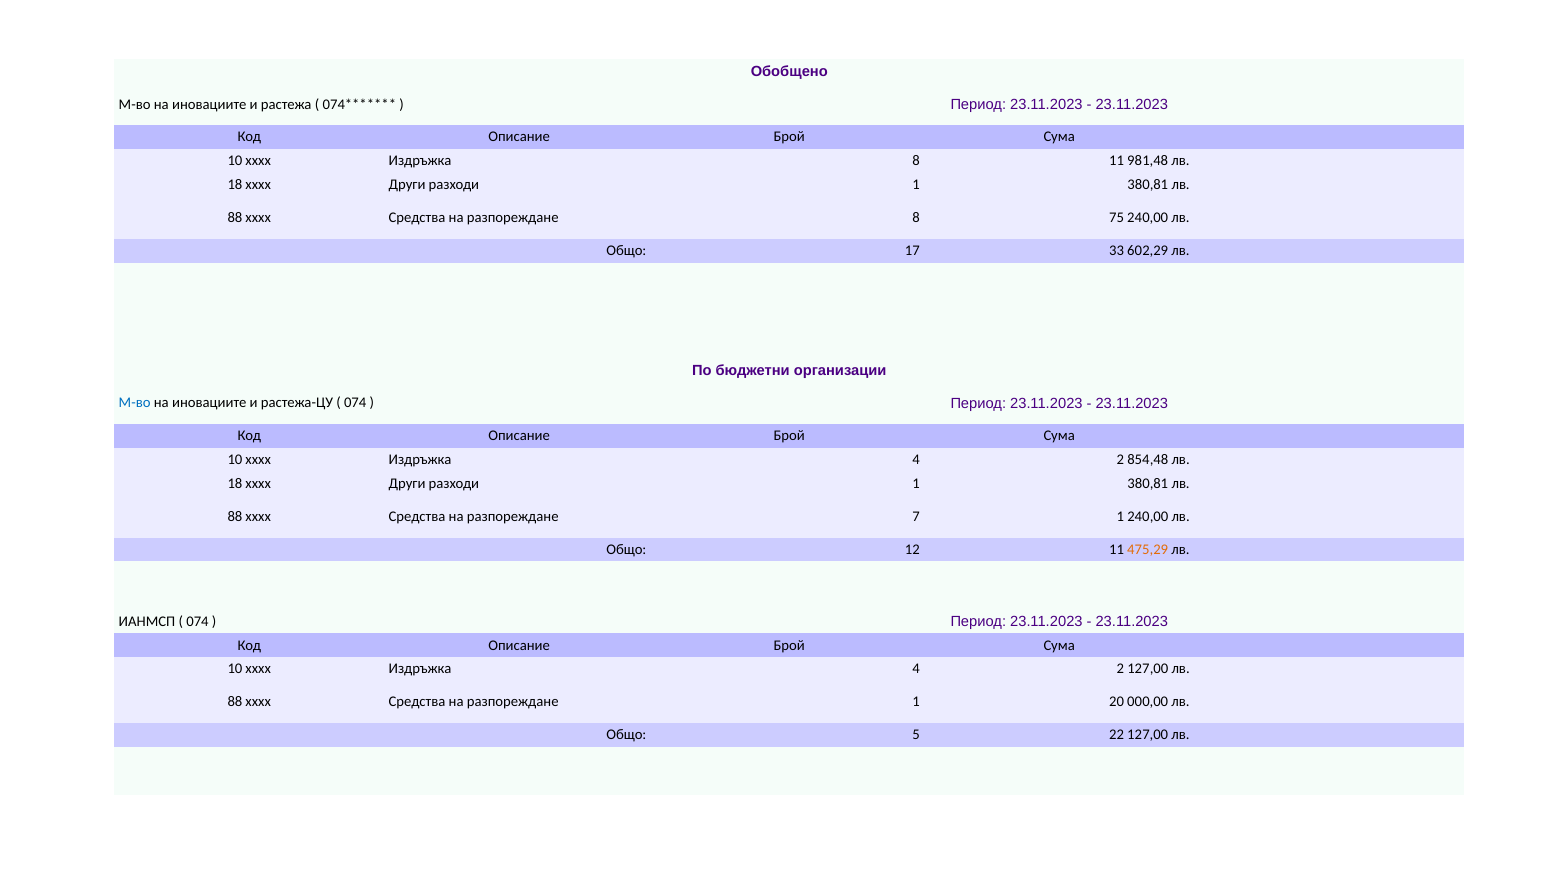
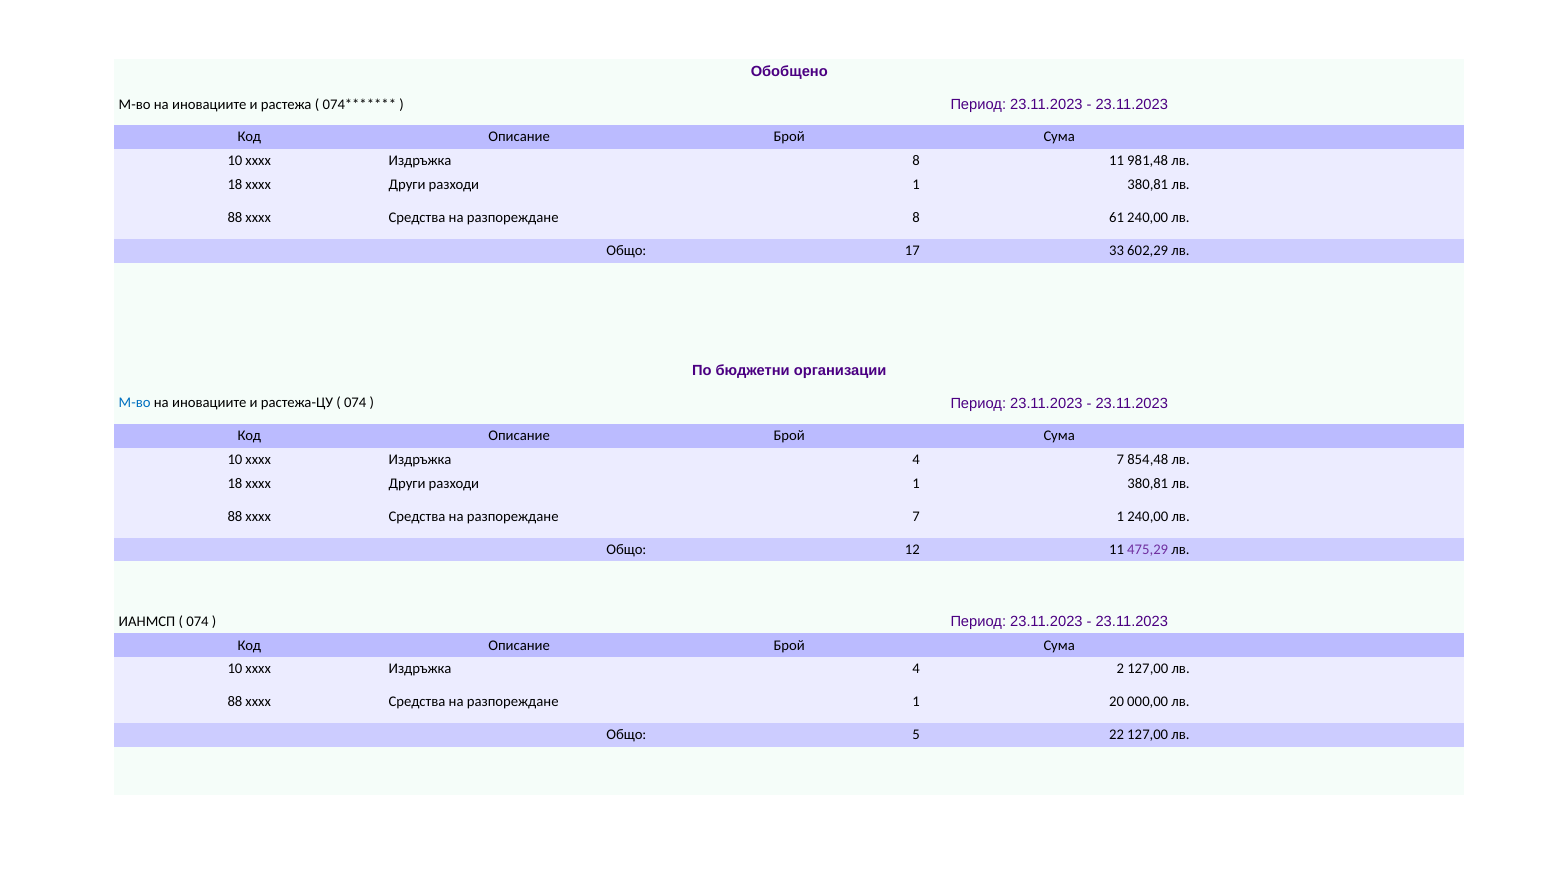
75: 75 -> 61
2 at (1120, 460): 2 -> 7
475,29 colour: orange -> purple
